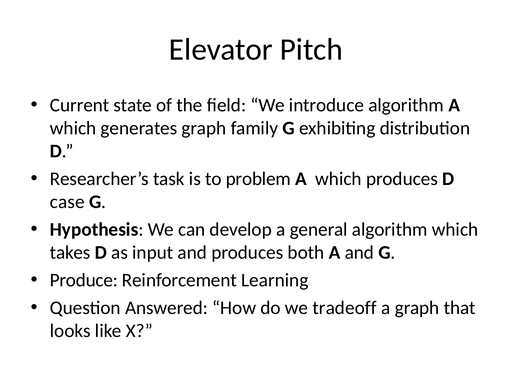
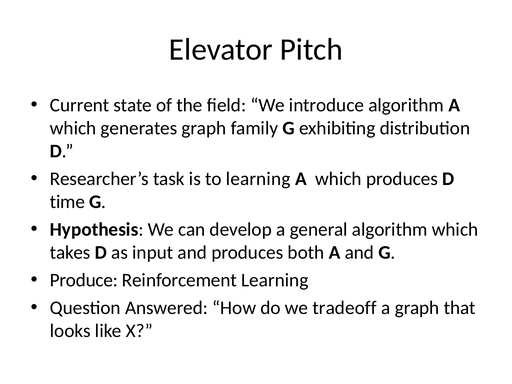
to problem: problem -> learning
case: case -> time
